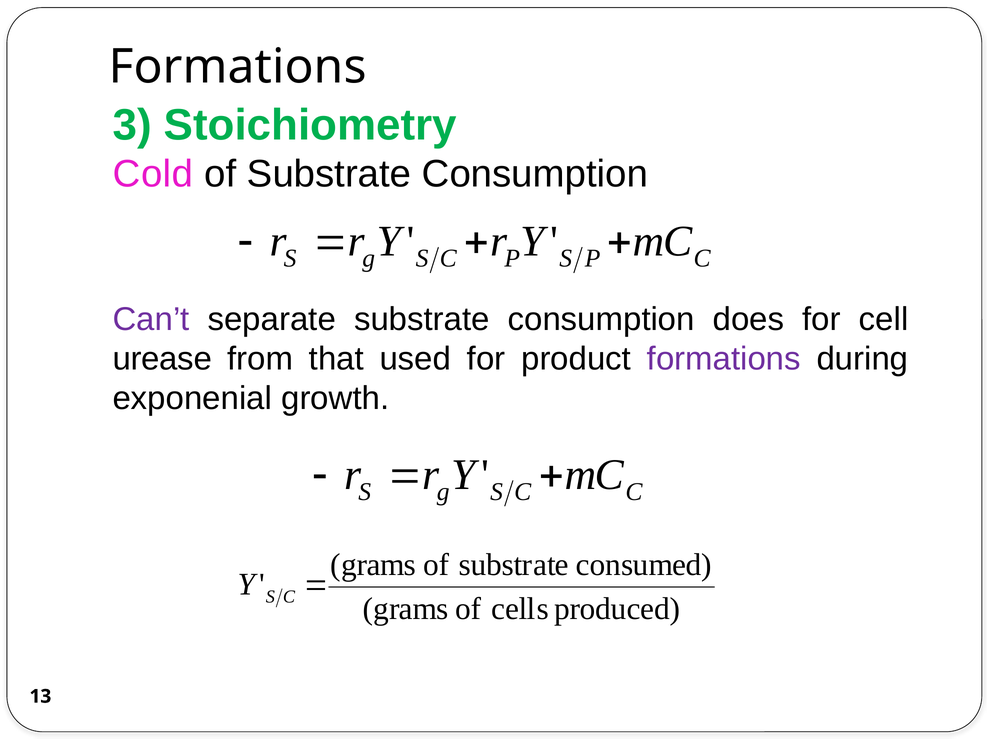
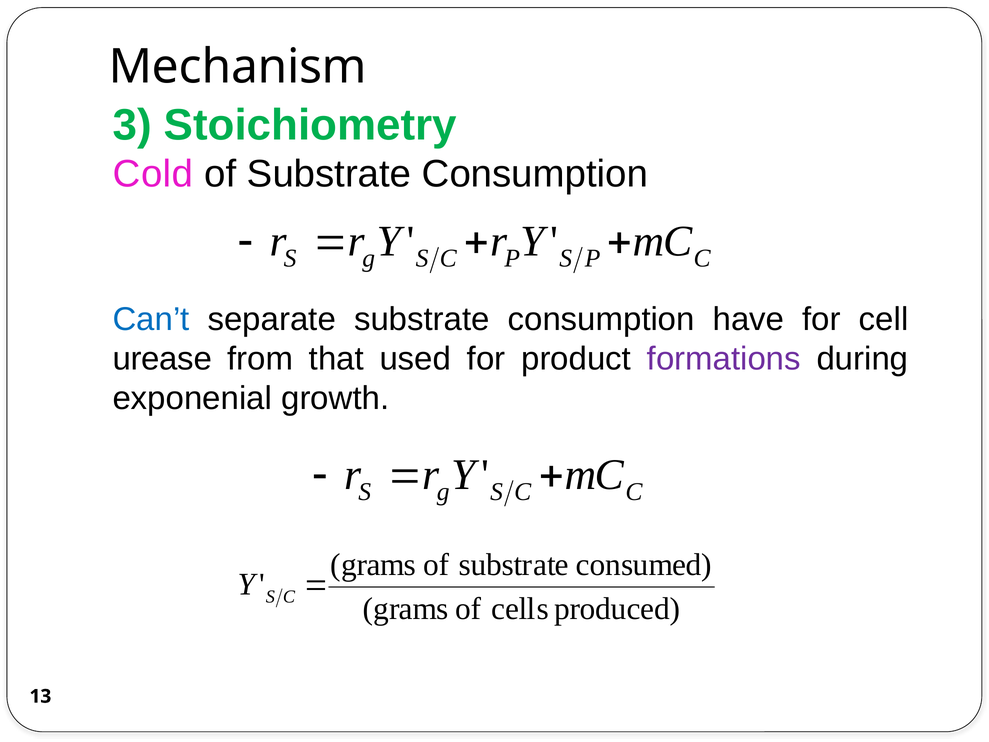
Formations at (238, 67): Formations -> Mechanism
Can’t colour: purple -> blue
does: does -> have
